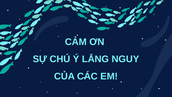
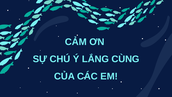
NGUY: NGUY -> CÙNG
